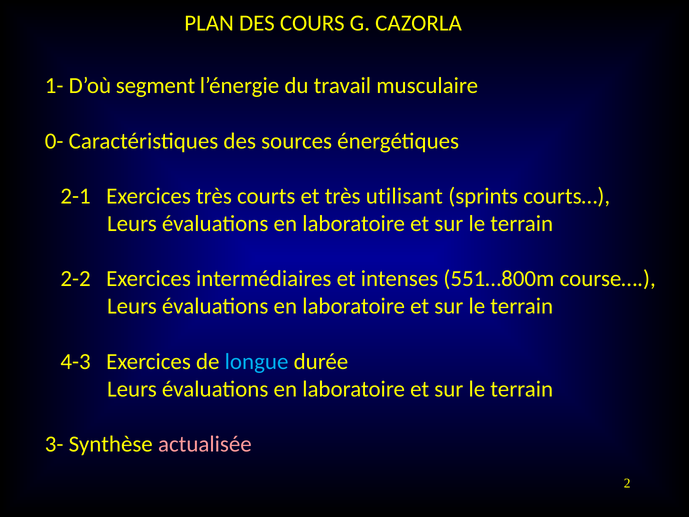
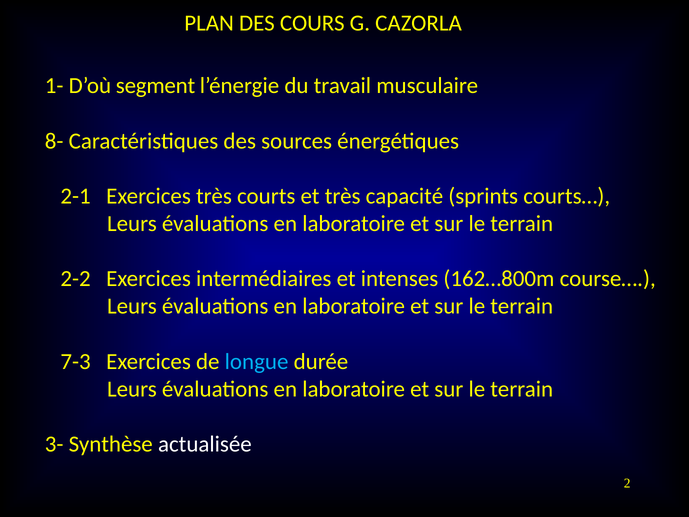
0-: 0- -> 8-
utilisant: utilisant -> capacité
551…800m: 551…800m -> 162…800m
4-3: 4-3 -> 7-3
actualisée colour: pink -> white
